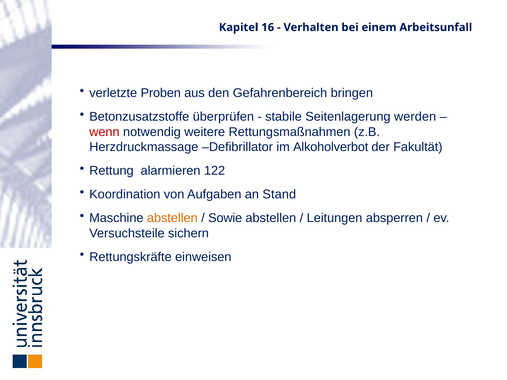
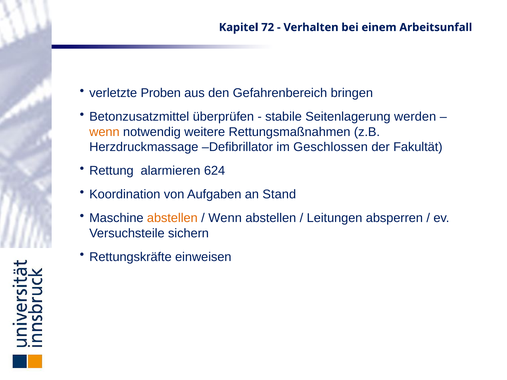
16: 16 -> 72
Betonzusatzstoffe: Betonzusatzstoffe -> Betonzusatzmittel
wenn at (104, 132) colour: red -> orange
Alkoholverbot: Alkoholverbot -> Geschlossen
122: 122 -> 624
Sowie at (225, 218): Sowie -> Wenn
